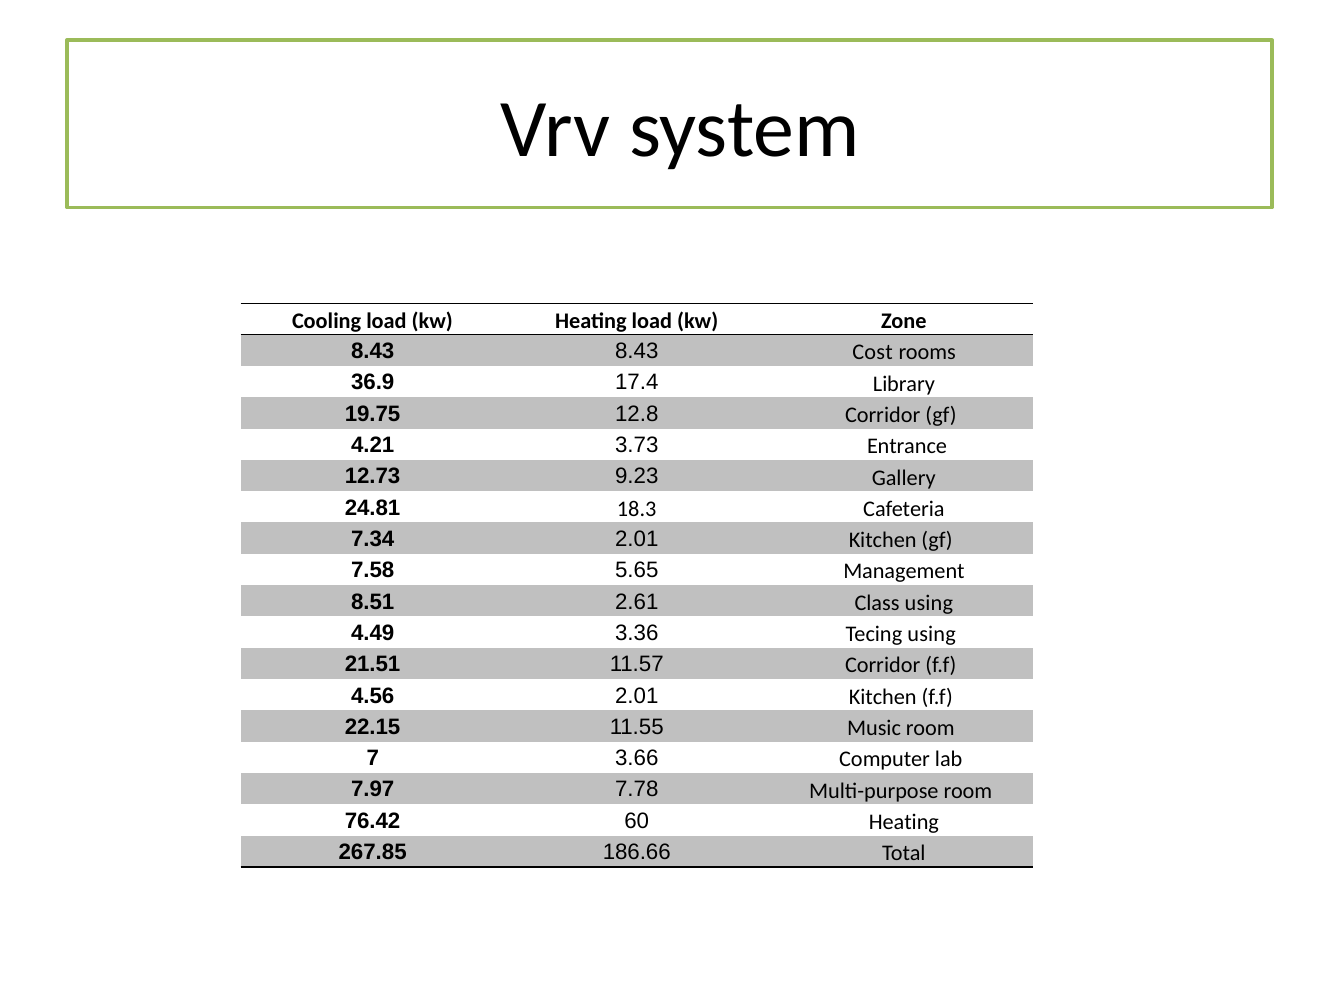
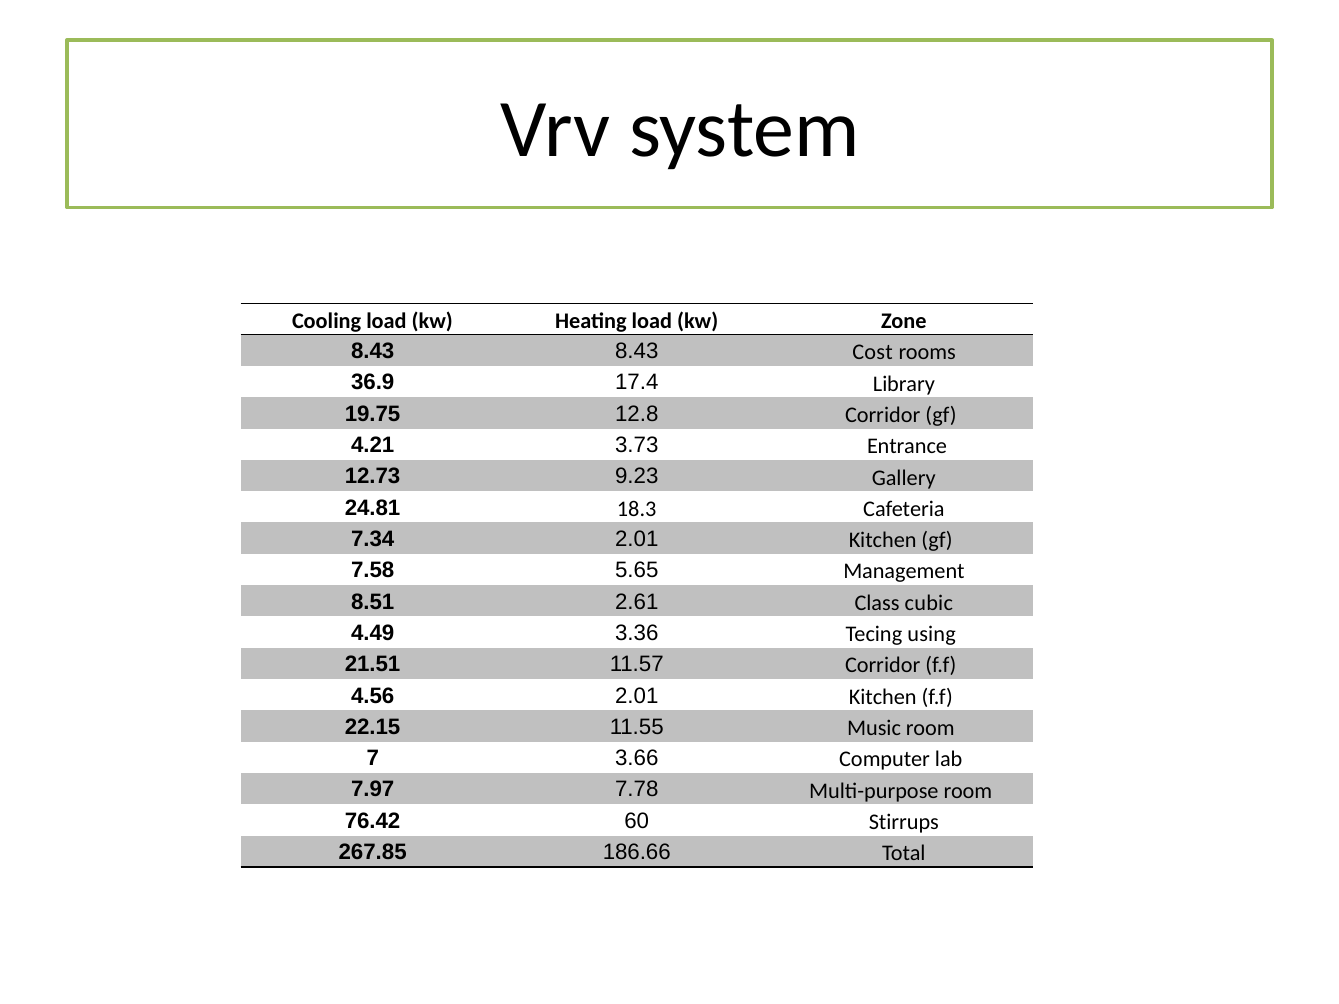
Class using: using -> cubic
60 Heating: Heating -> Stirrups
